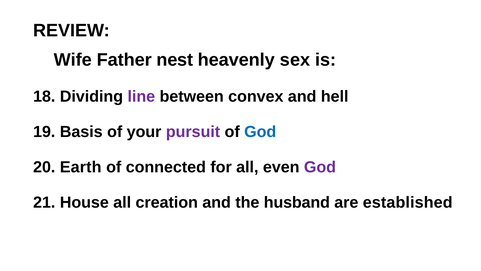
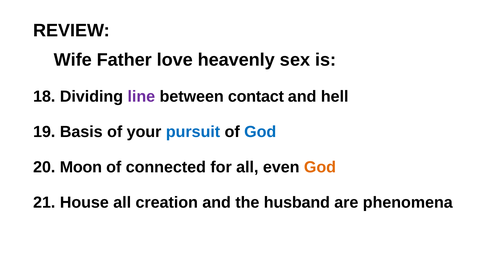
nest: nest -> love
convex: convex -> contact
pursuit colour: purple -> blue
Earth: Earth -> Moon
God at (320, 167) colour: purple -> orange
established: established -> phenomena
